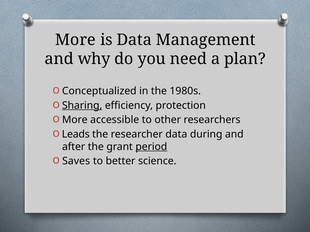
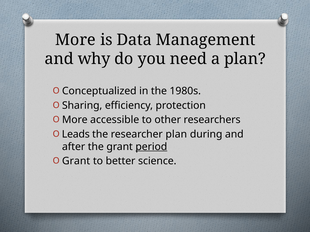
Sharing underline: present -> none
researcher data: data -> plan
Saves at (76, 161): Saves -> Grant
